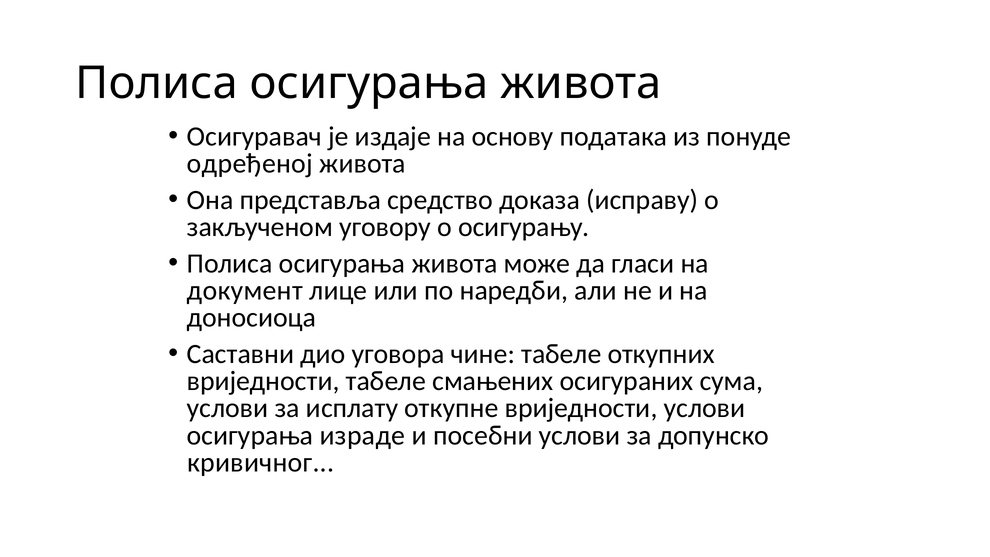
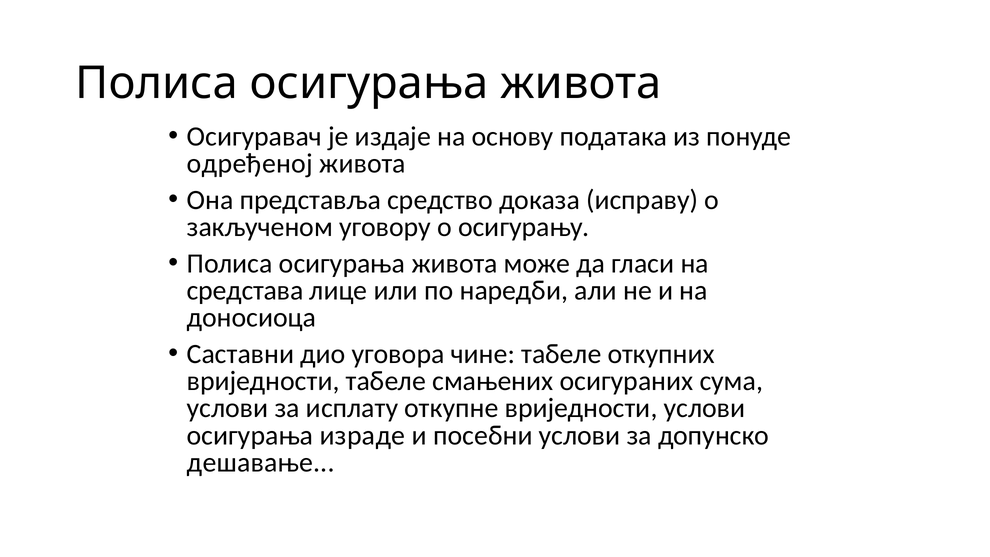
документ: документ -> средстава
кривичног: кривичног -> дешавање
